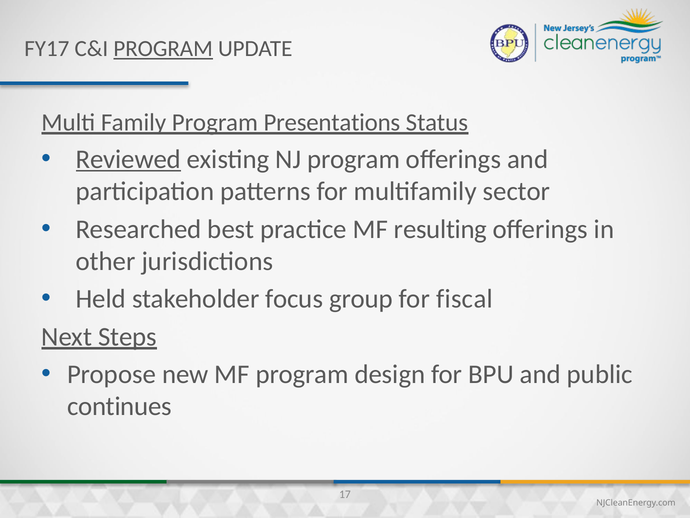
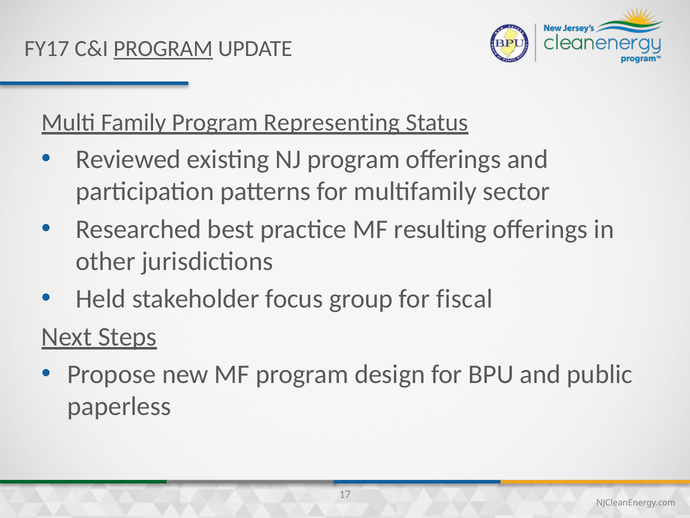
Presentations: Presentations -> Representing
Reviewed underline: present -> none
continues: continues -> paperless
